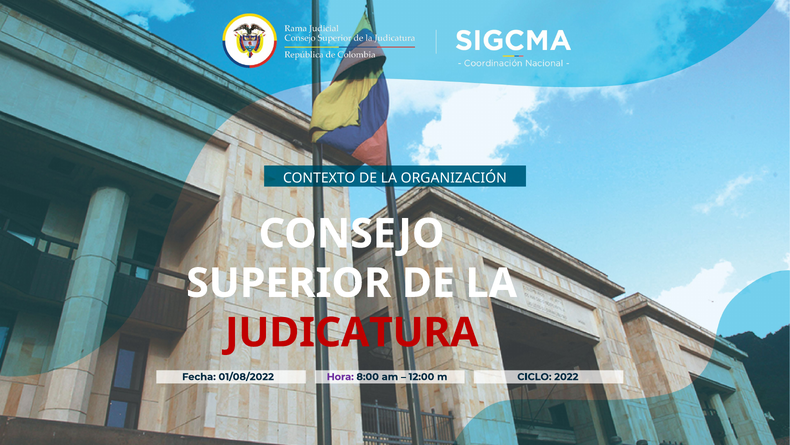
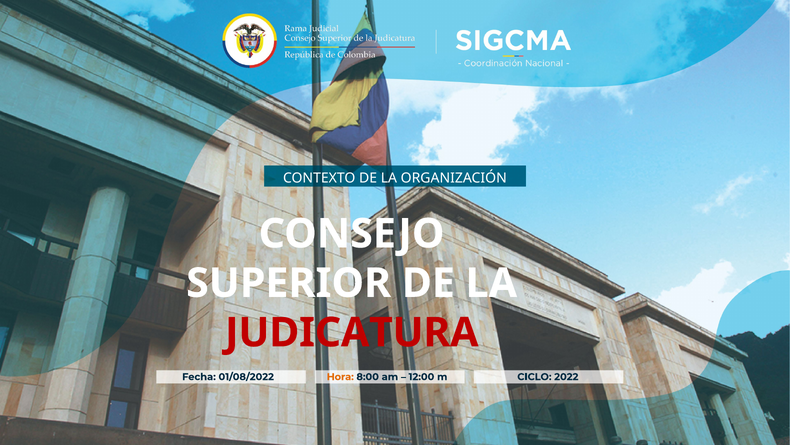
Hora colour: purple -> orange
